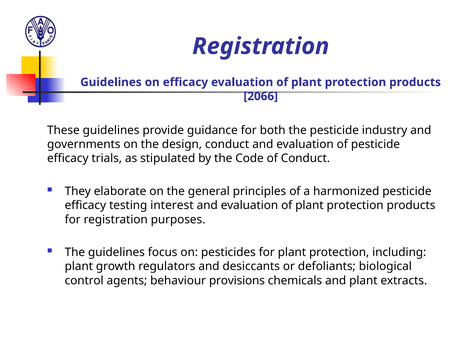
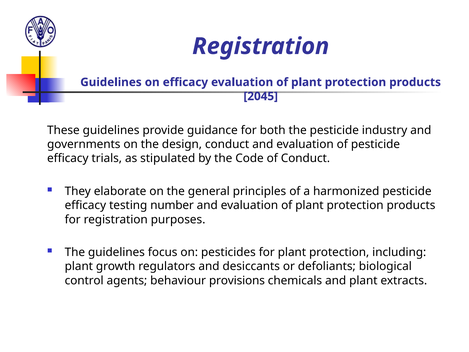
2066: 2066 -> 2045
interest: interest -> number
